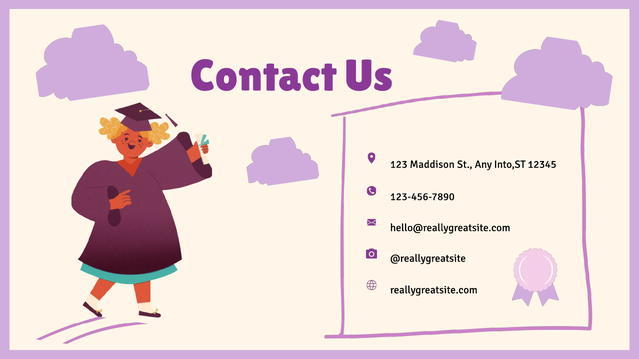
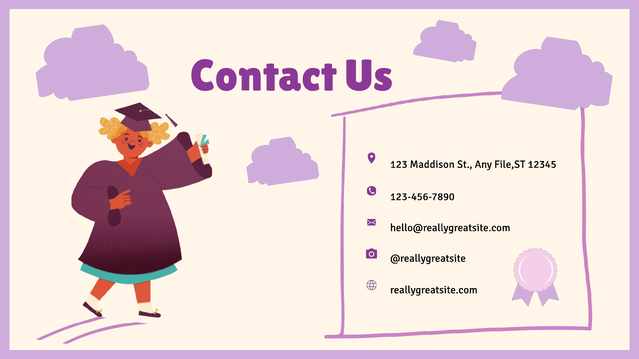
Into,ST: Into,ST -> File,ST
